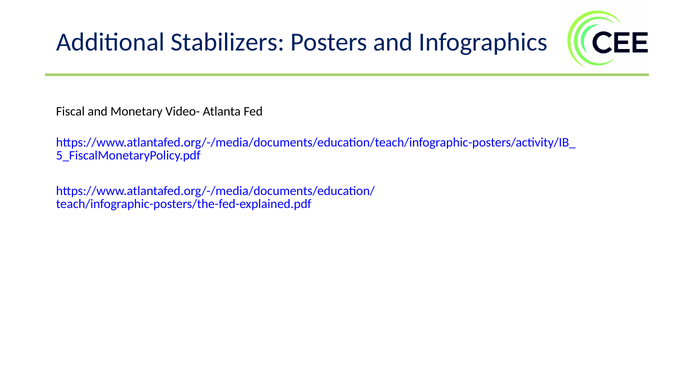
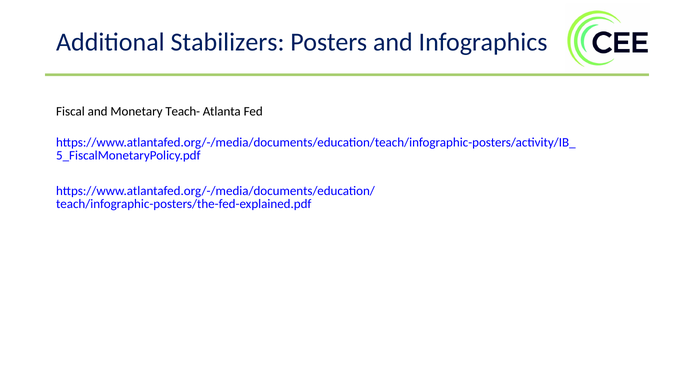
Video-: Video- -> Teach-
